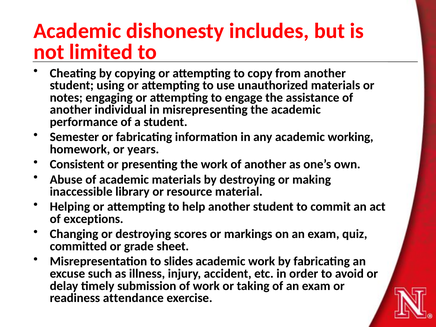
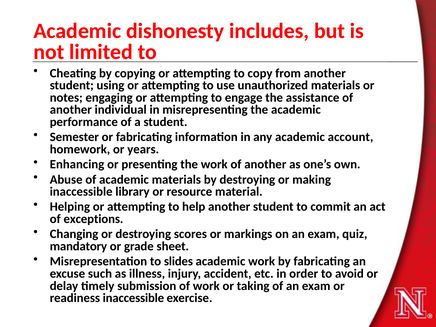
working: working -> account
Consistent: Consistent -> Enhancing
committed: committed -> mandatory
readiness attendance: attendance -> inaccessible
